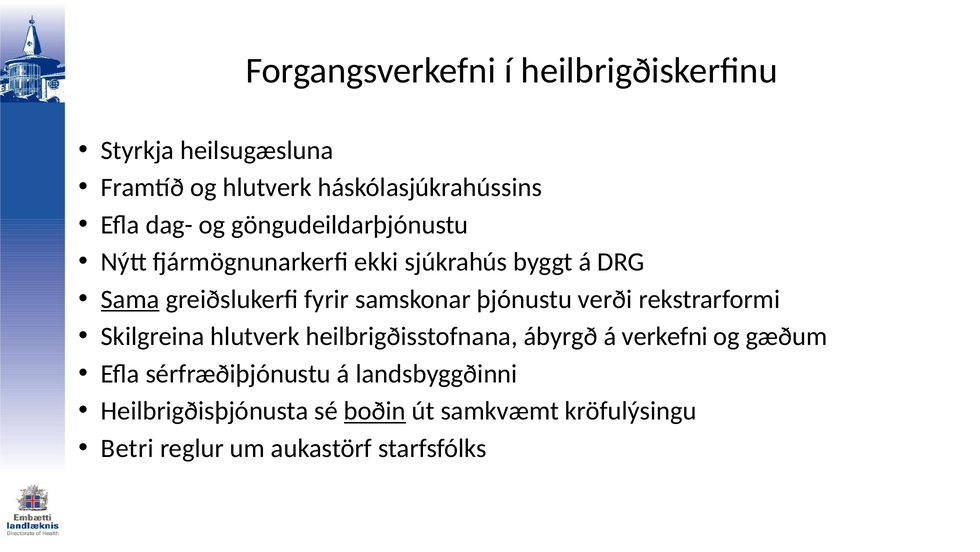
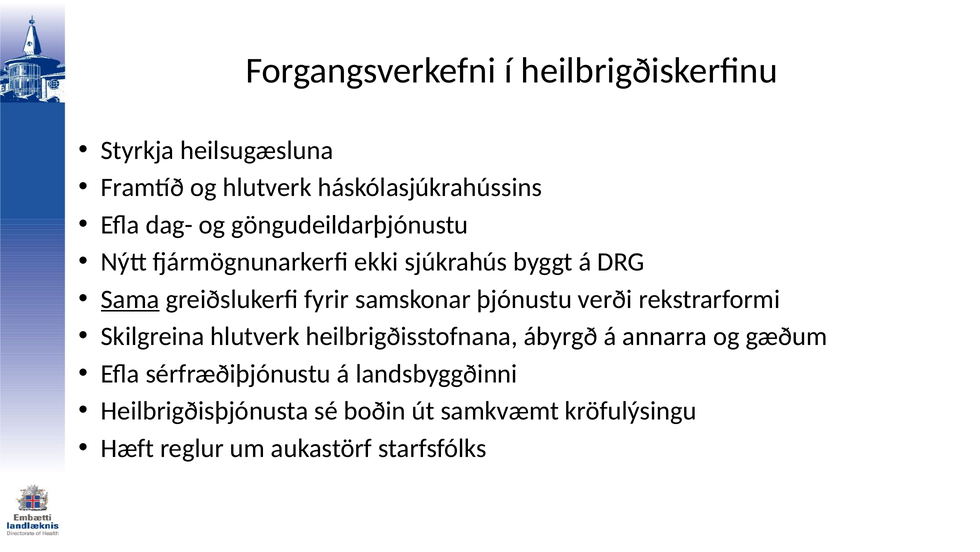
verkefni: verkefni -> annarra
boðin underline: present -> none
Betri: Betri -> Hæft
